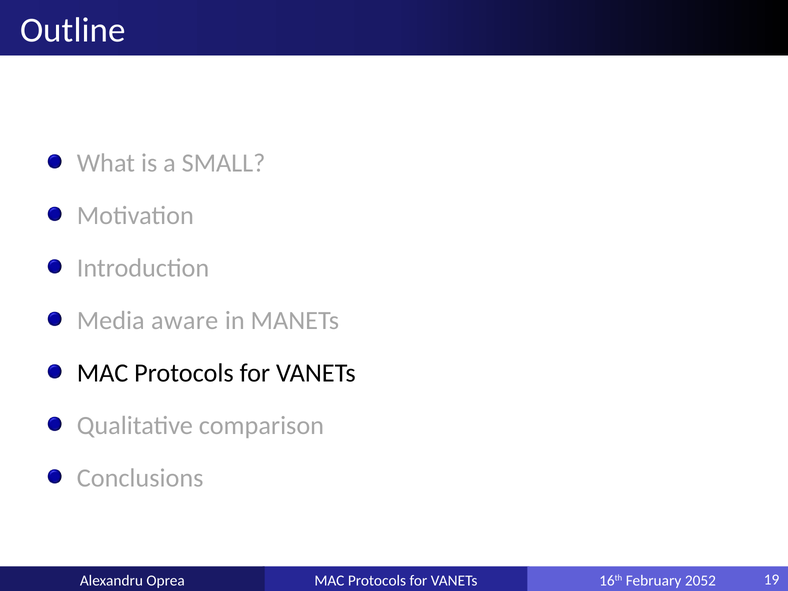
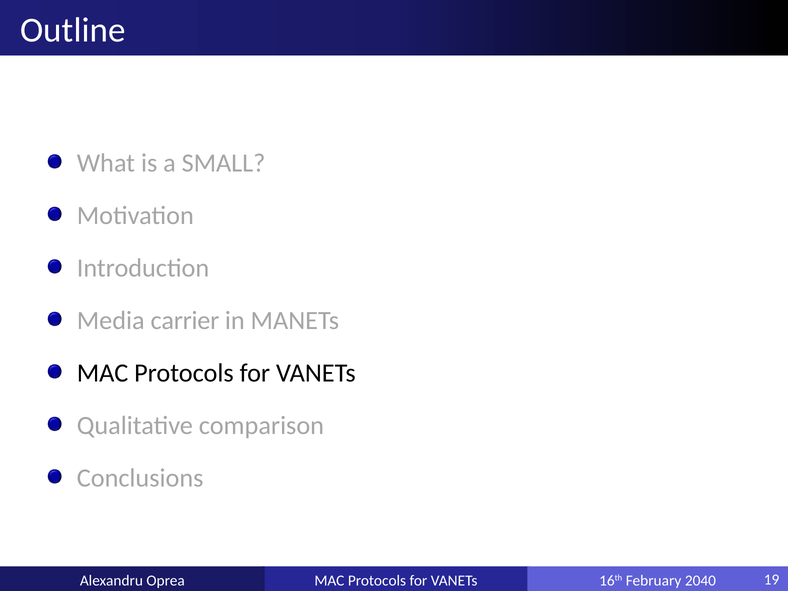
aware: aware -> carrier
2052: 2052 -> 2040
